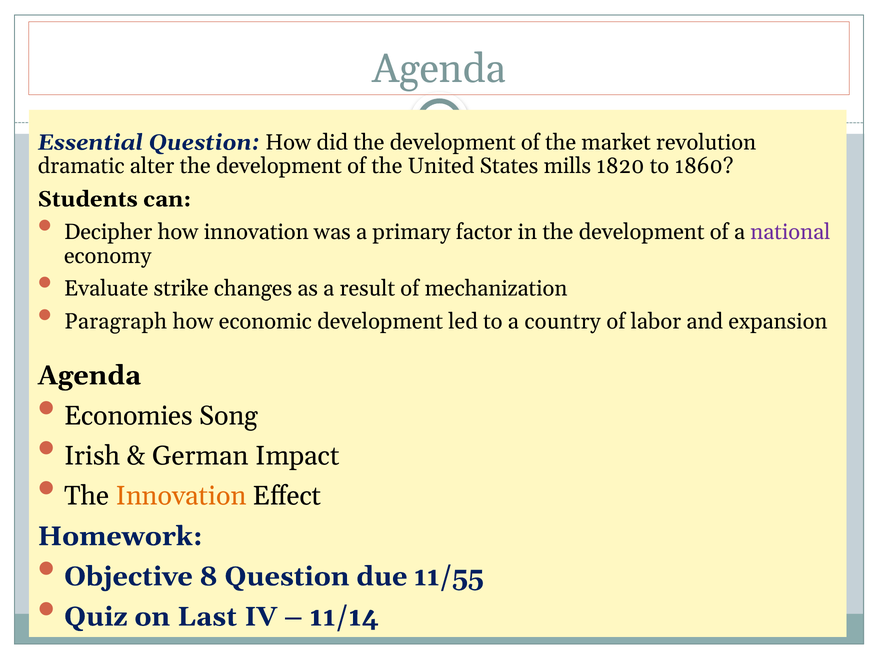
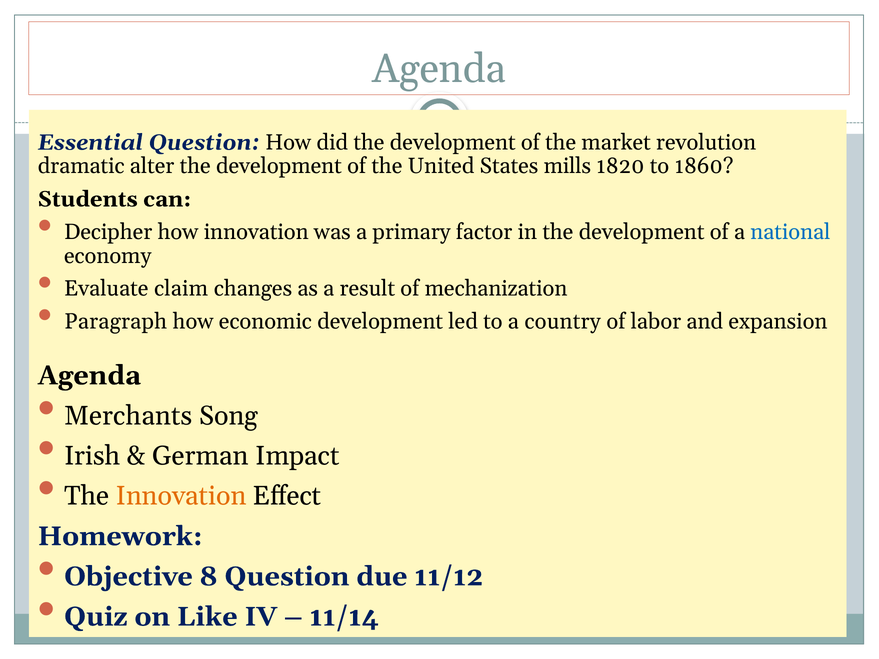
national colour: purple -> blue
strike: strike -> claim
Economies: Economies -> Merchants
11/55: 11/55 -> 11/12
Last: Last -> Like
